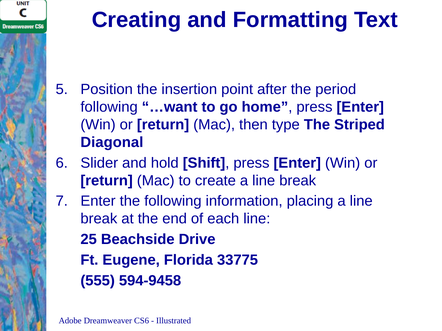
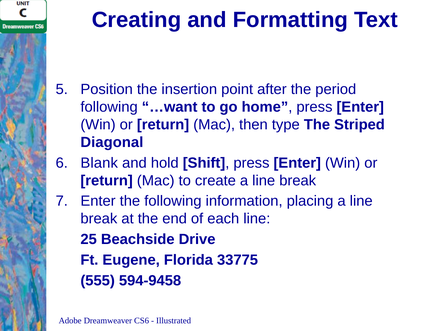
Slider: Slider -> Blank
